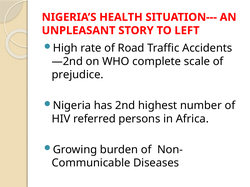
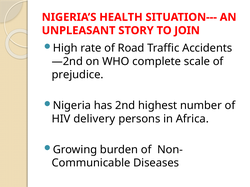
LEFT: LEFT -> JOIN
referred: referred -> delivery
